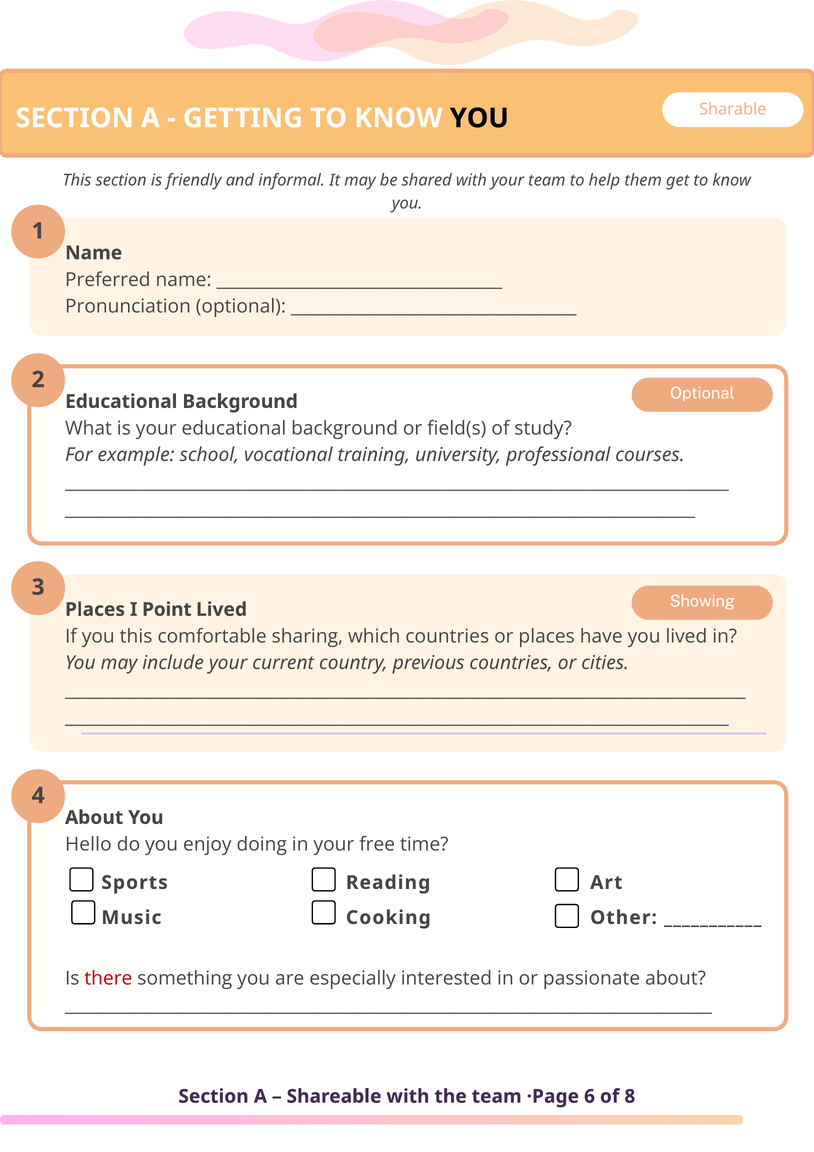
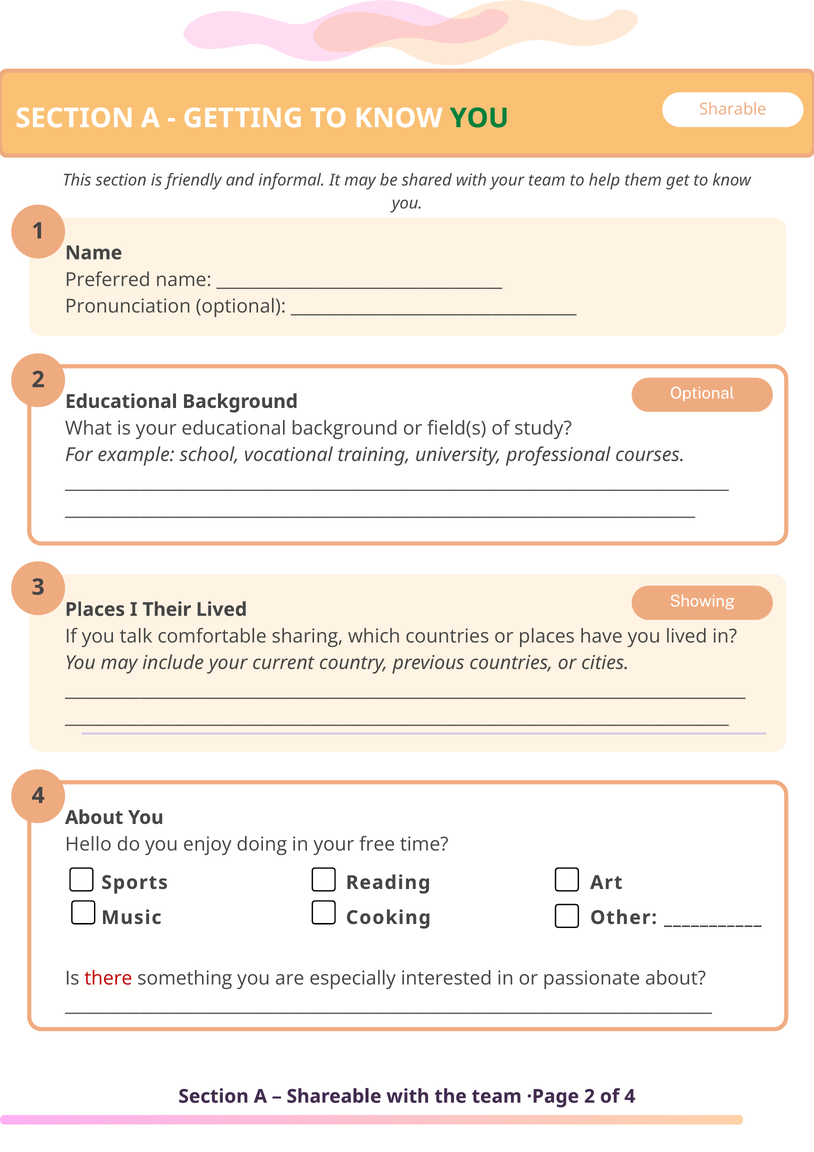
YOU at (479, 118) colour: black -> green
Point: Point -> Their
you this: this -> talk
·Page 6: 6 -> 2
of 8: 8 -> 4
